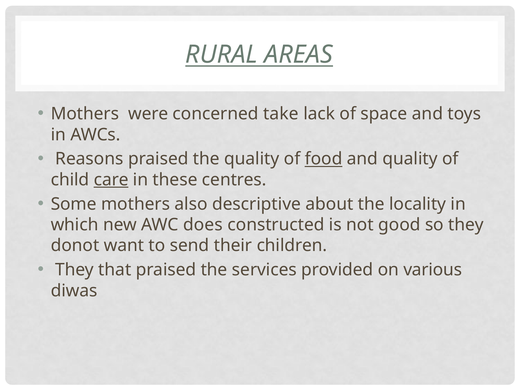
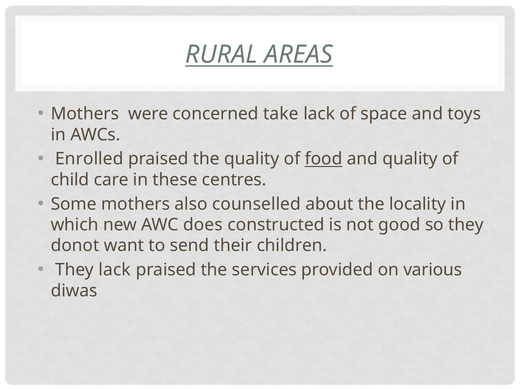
Reasons: Reasons -> Enrolled
care underline: present -> none
descriptive: descriptive -> counselled
They that: that -> lack
